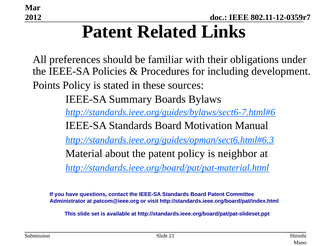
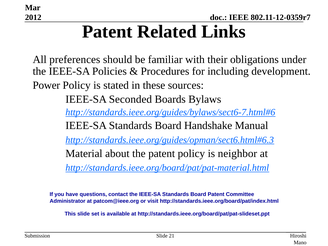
Points: Points -> Power
Summary: Summary -> Seconded
Motivation: Motivation -> Handshake
